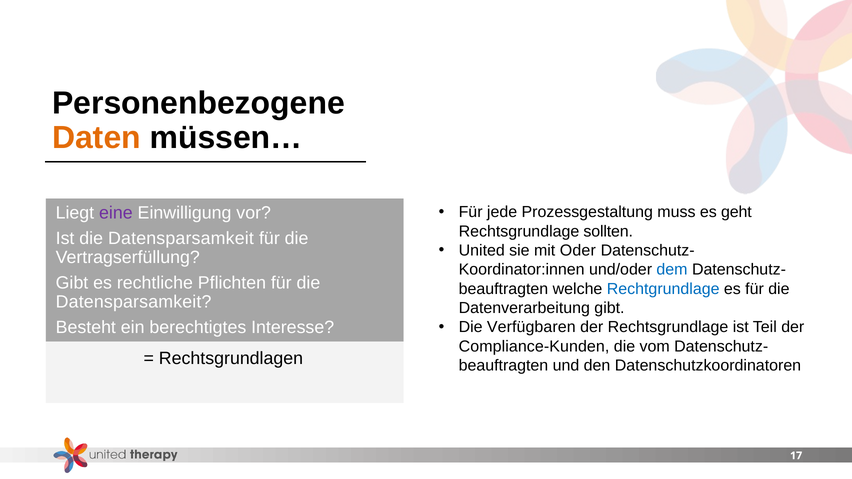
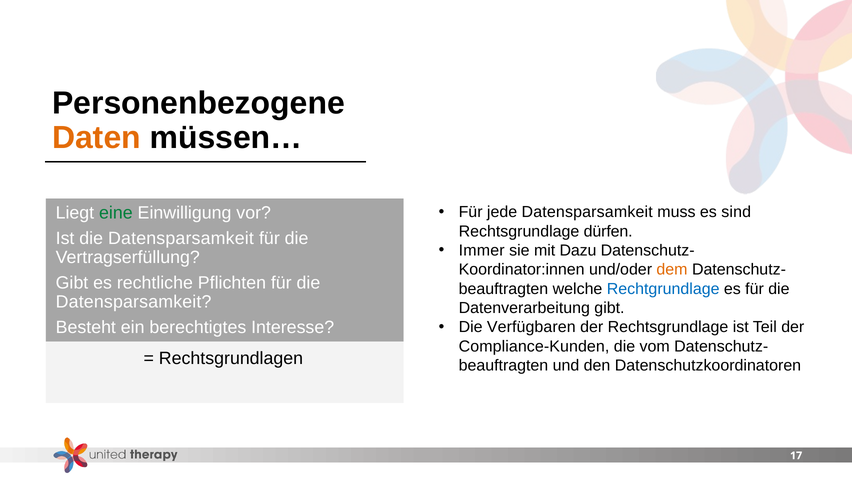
jede Prozessgestaltung: Prozessgestaltung -> Datensparsamkeit
geht: geht -> sind
eine colour: purple -> green
sollten: sollten -> dürfen
United: United -> Immer
Oder: Oder -> Dazu
dem colour: blue -> orange
